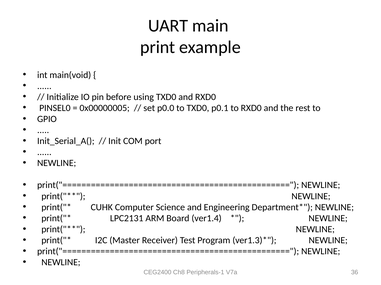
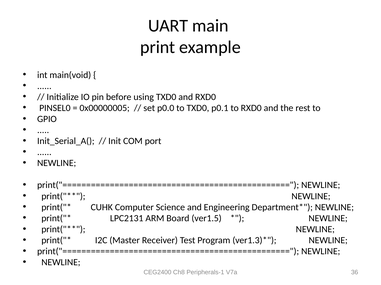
ver1.4: ver1.4 -> ver1.5
